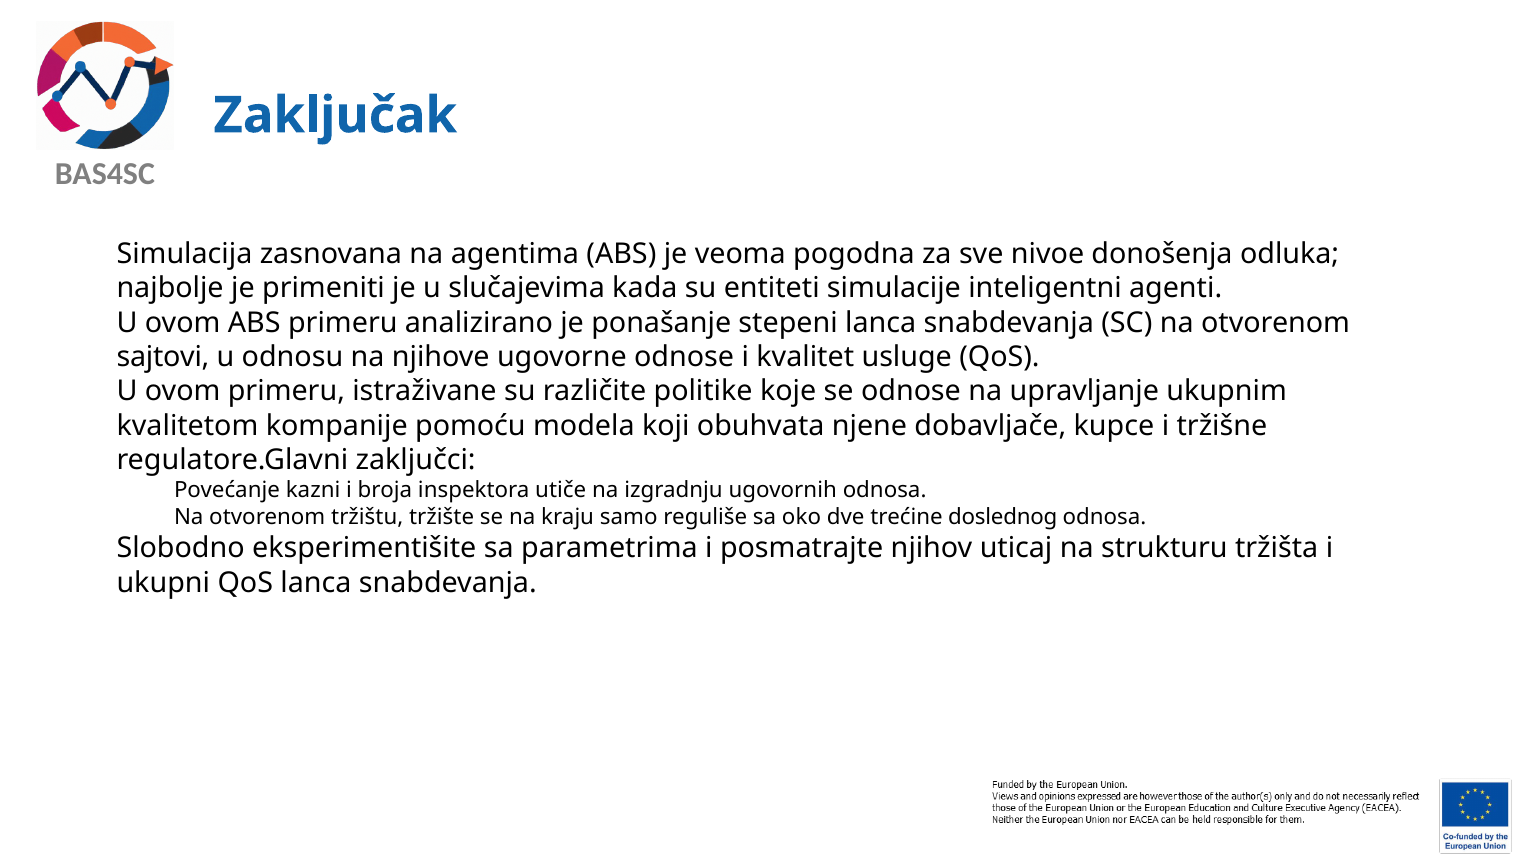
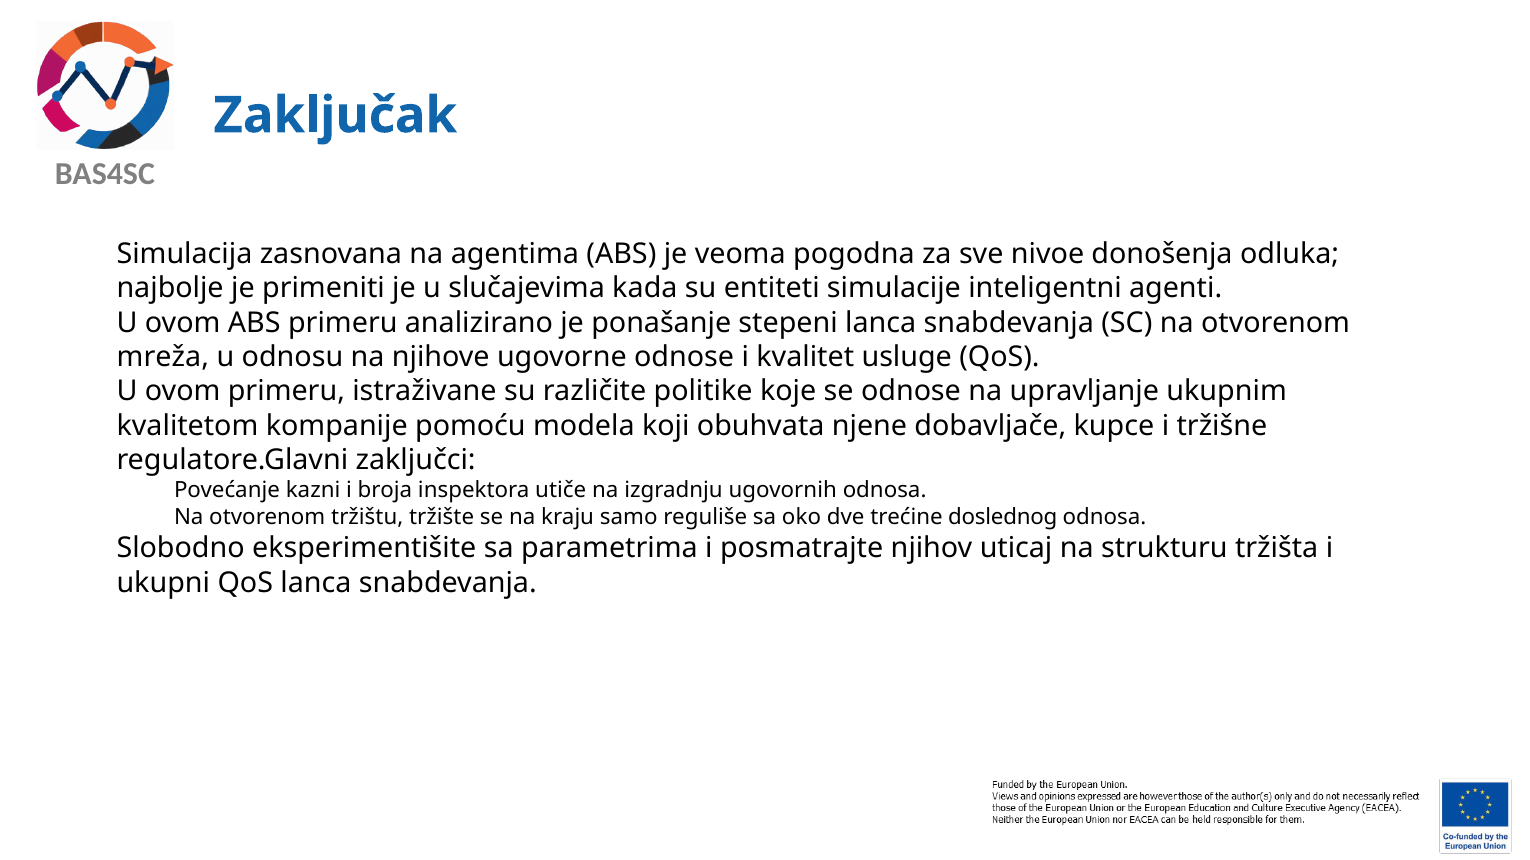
sajtovi: sajtovi -> mreža
